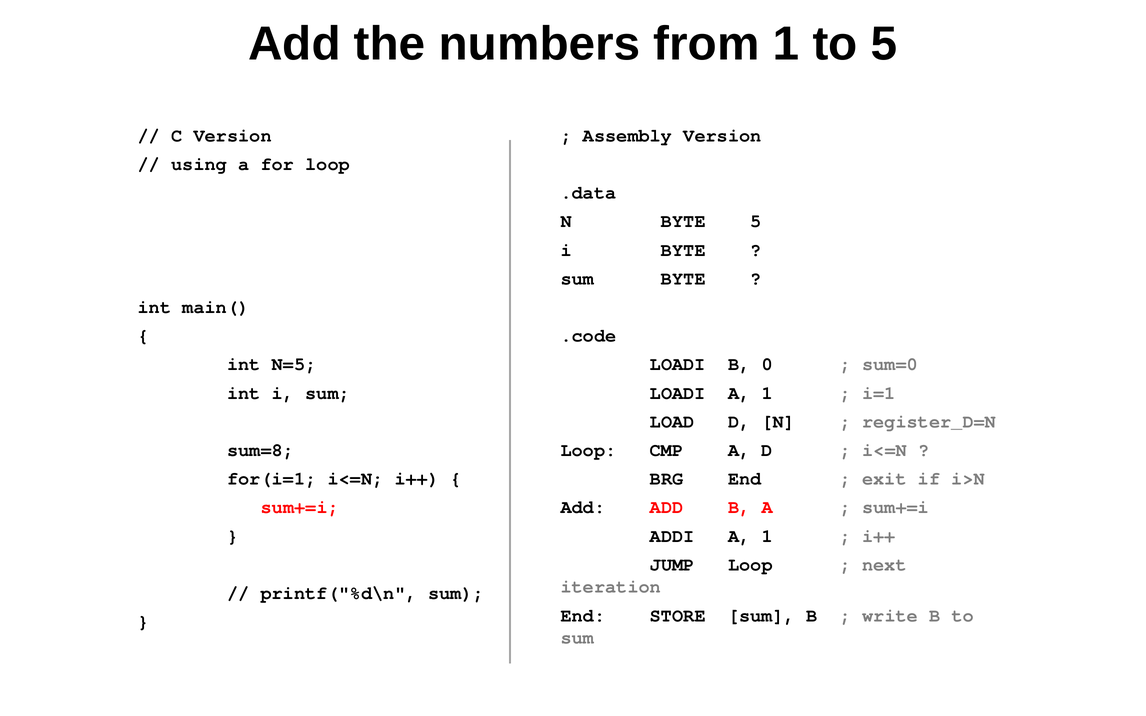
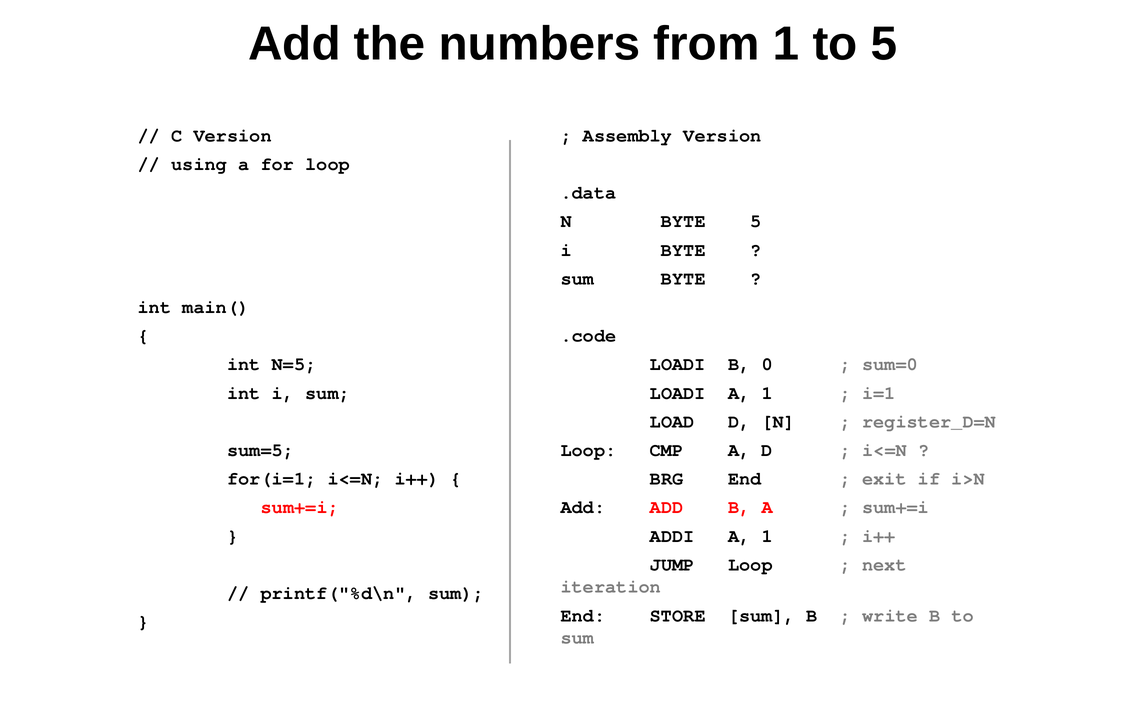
sum=8: sum=8 -> sum=5
